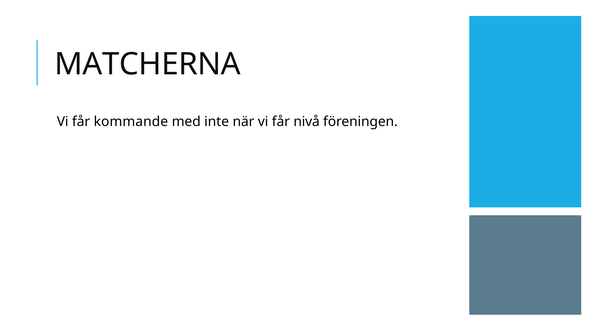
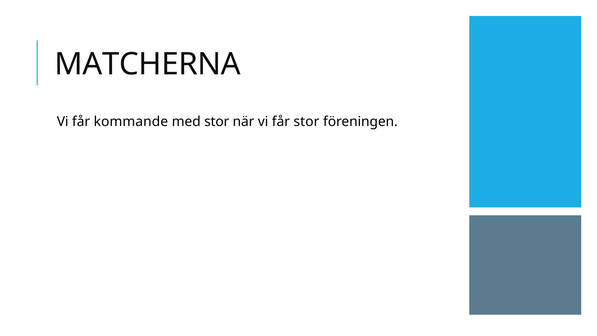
med inte: inte -> stor
får nivå: nivå -> stor
